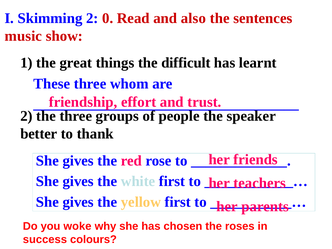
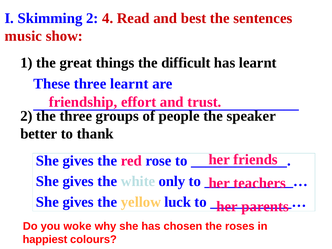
0: 0 -> 4
also: also -> best
three whom: whom -> learnt
white first: first -> only
yellow first: first -> luck
success: success -> happiest
